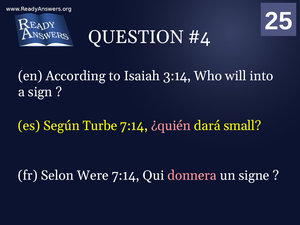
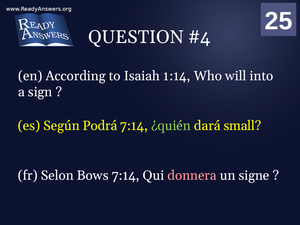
3:14: 3:14 -> 1:14
Turbe: Turbe -> Podrá
¿quién colour: pink -> light green
Were: Were -> Bows
